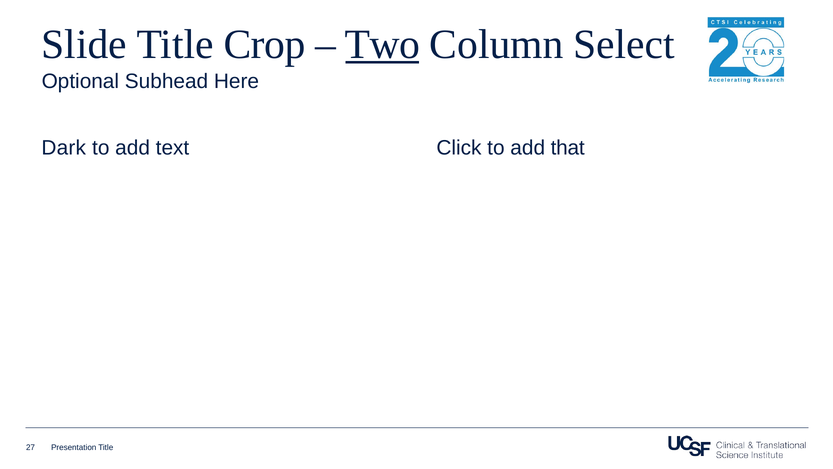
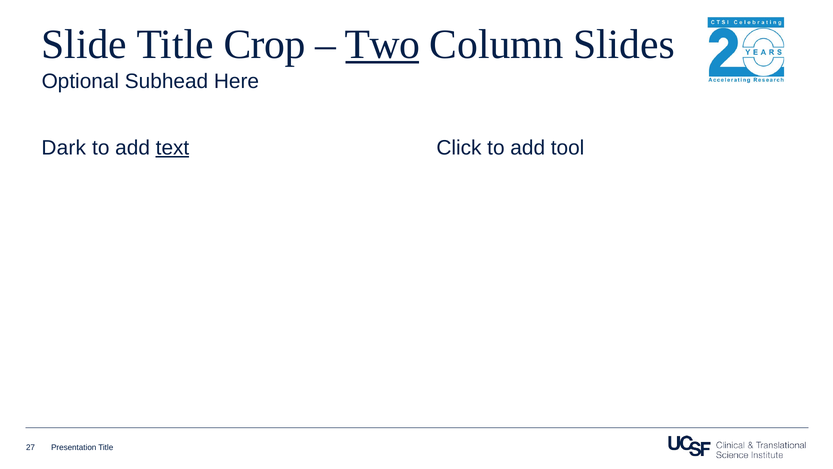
Select: Select -> Slides
text underline: none -> present
that: that -> tool
